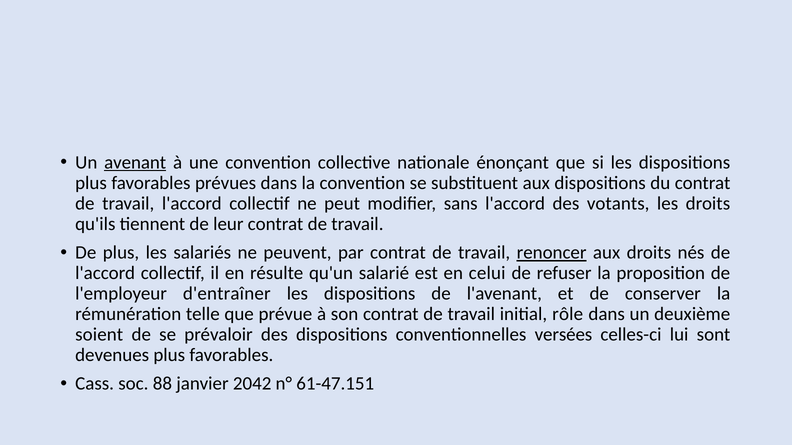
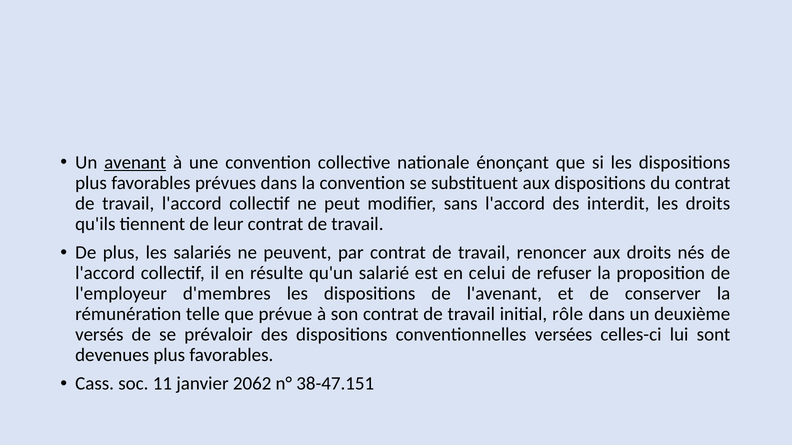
votants: votants -> interdit
renoncer underline: present -> none
d'entraîner: d'entraîner -> d'membres
soient: soient -> versés
88: 88 -> 11
2042: 2042 -> 2062
61-47.151: 61-47.151 -> 38-47.151
